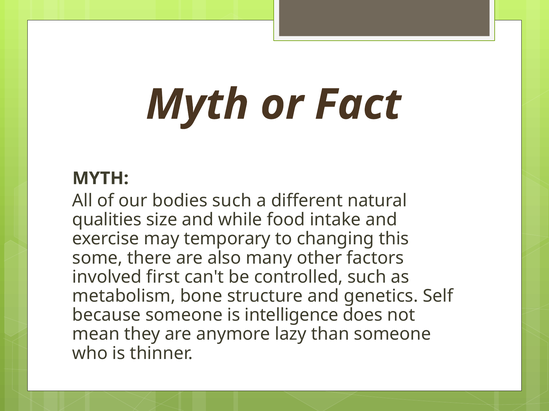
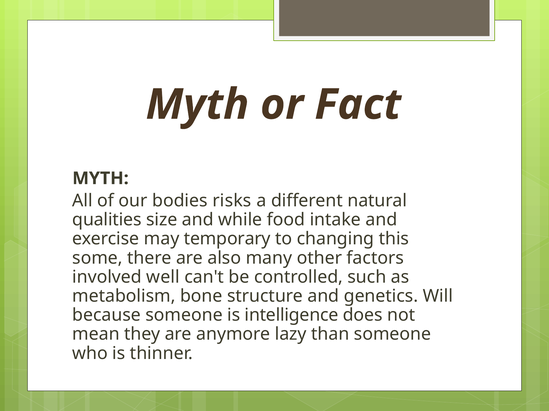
bodies such: such -> risks
first: first -> well
Self: Self -> Will
